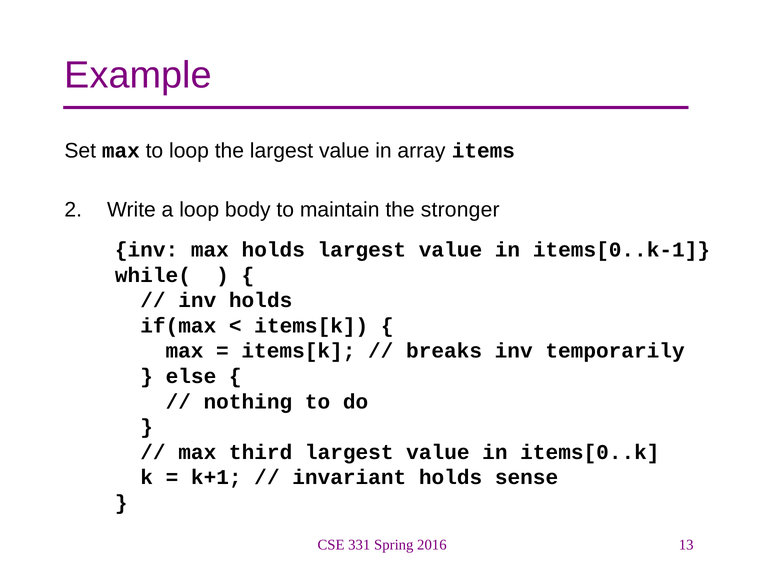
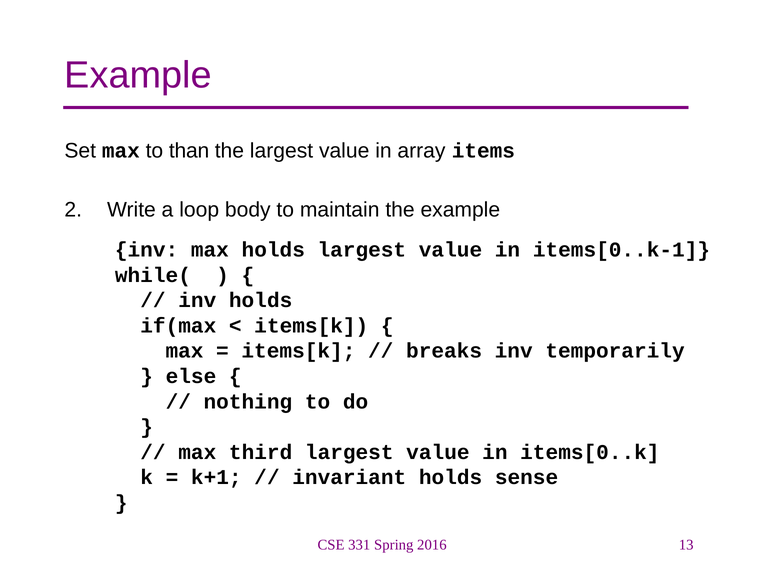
to loop: loop -> than
the stronger: stronger -> example
